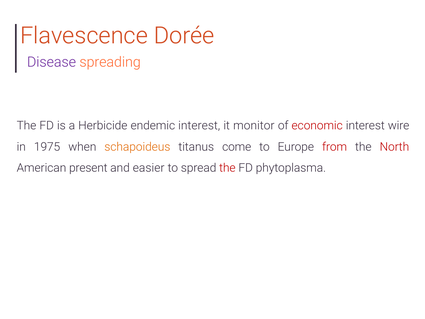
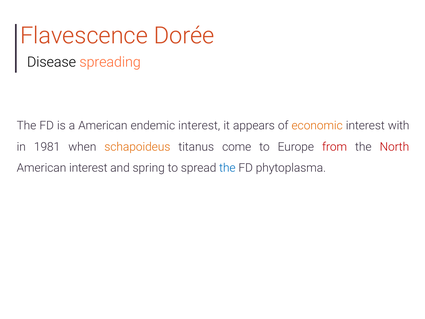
Disease colour: purple -> black
a Herbicide: Herbicide -> American
monitor: monitor -> appears
economic colour: red -> orange
wire: wire -> with
1975: 1975 -> 1981
American present: present -> interest
easier: easier -> spring
the at (227, 168) colour: red -> blue
